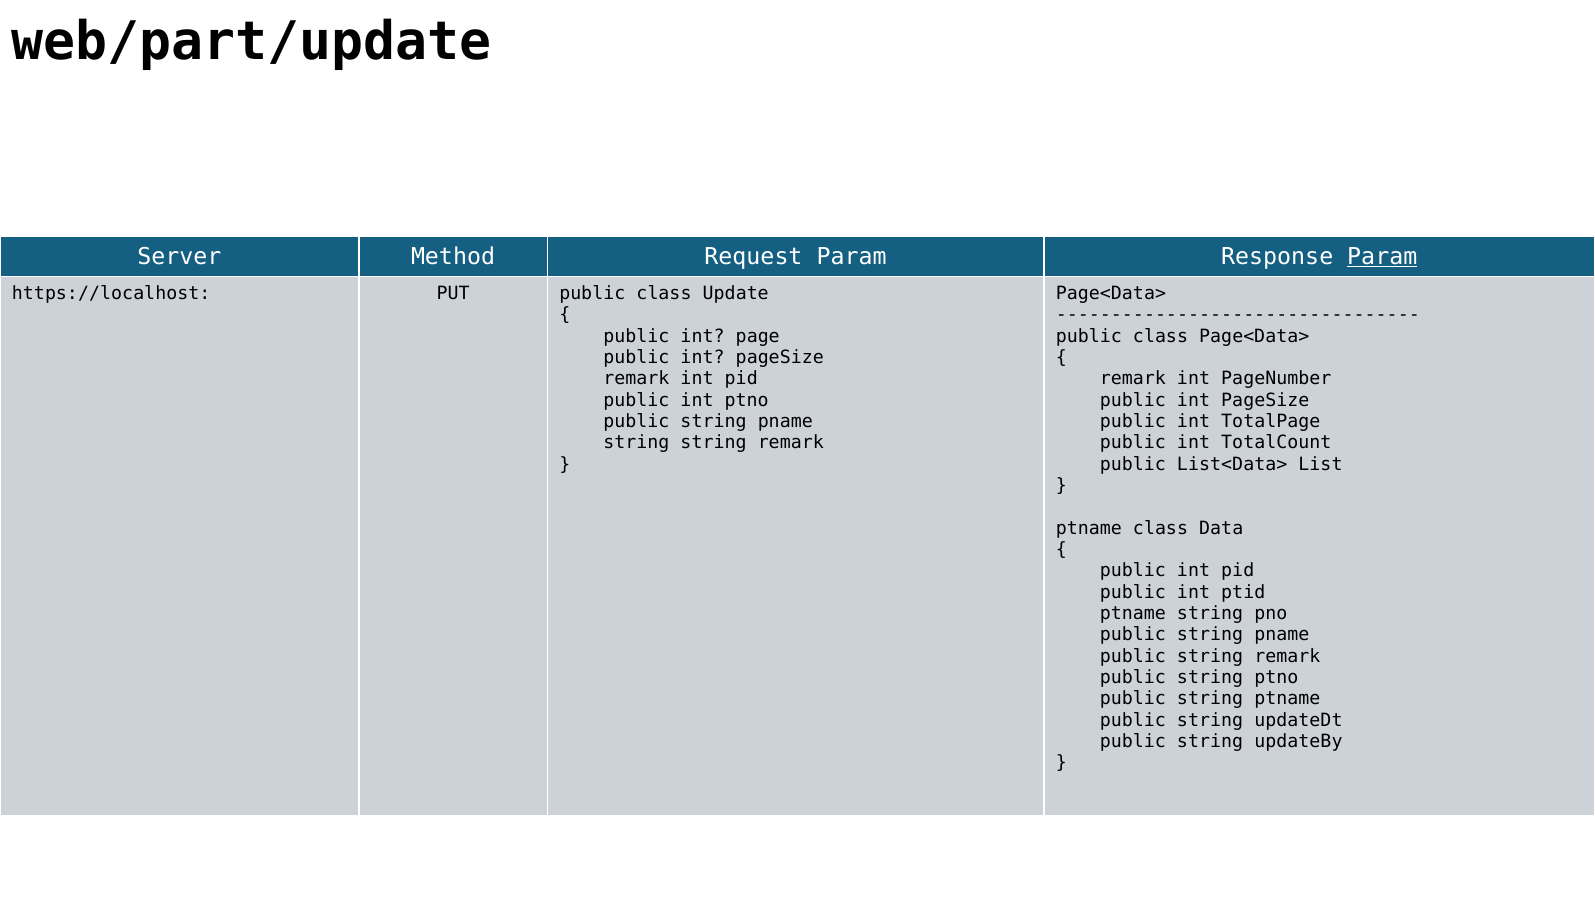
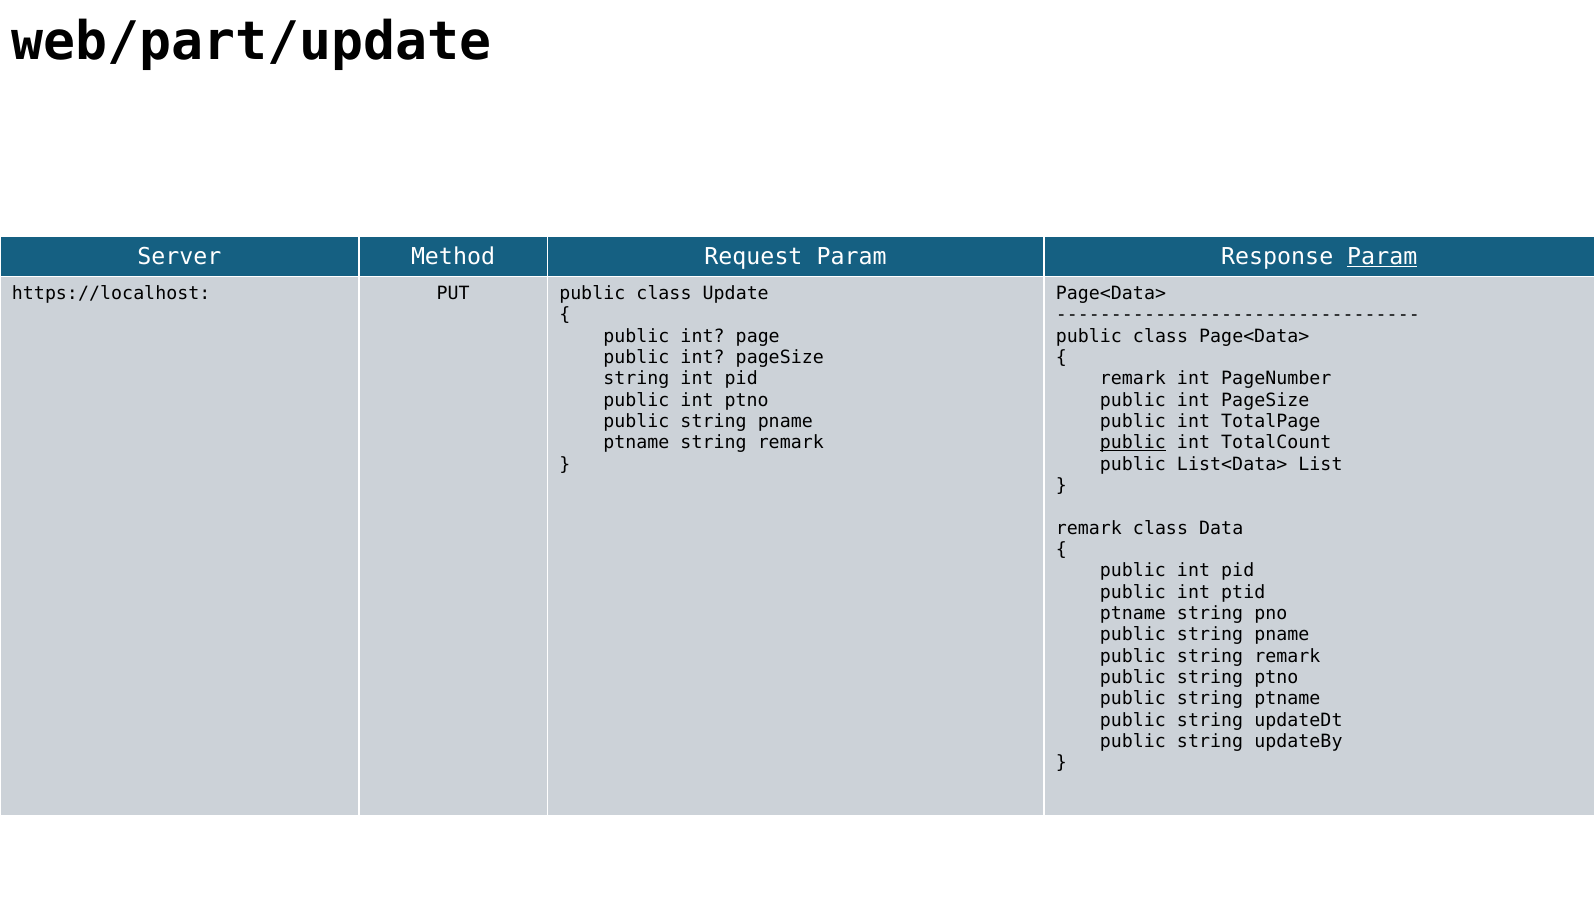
remark at (636, 379): remark -> string
string at (636, 443): string -> ptname
public at (1133, 443) underline: none -> present
ptname at (1089, 528): ptname -> remark
